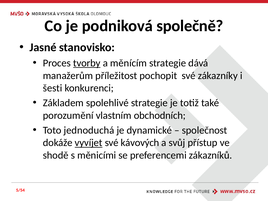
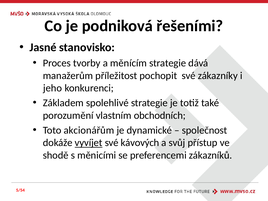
společně: společně -> řešeními
tvorby underline: present -> none
šesti: šesti -> jeho
jednoduchá: jednoduchá -> akcionářům
